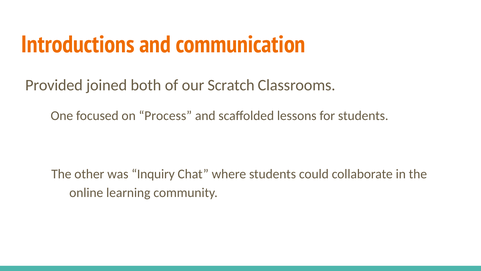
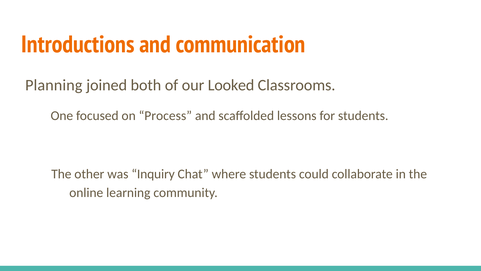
Provided: Provided -> Planning
Scratch: Scratch -> Looked
